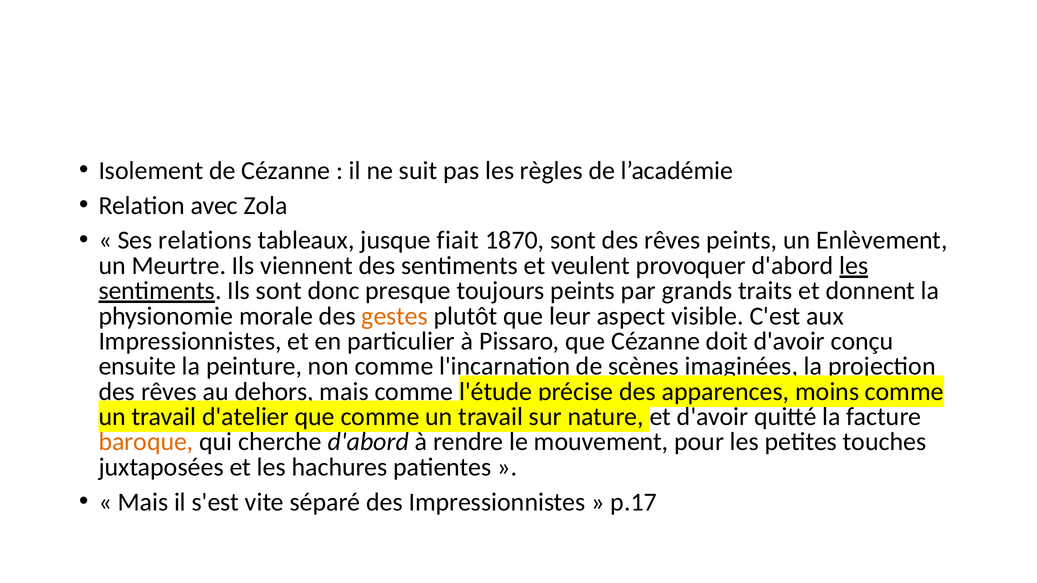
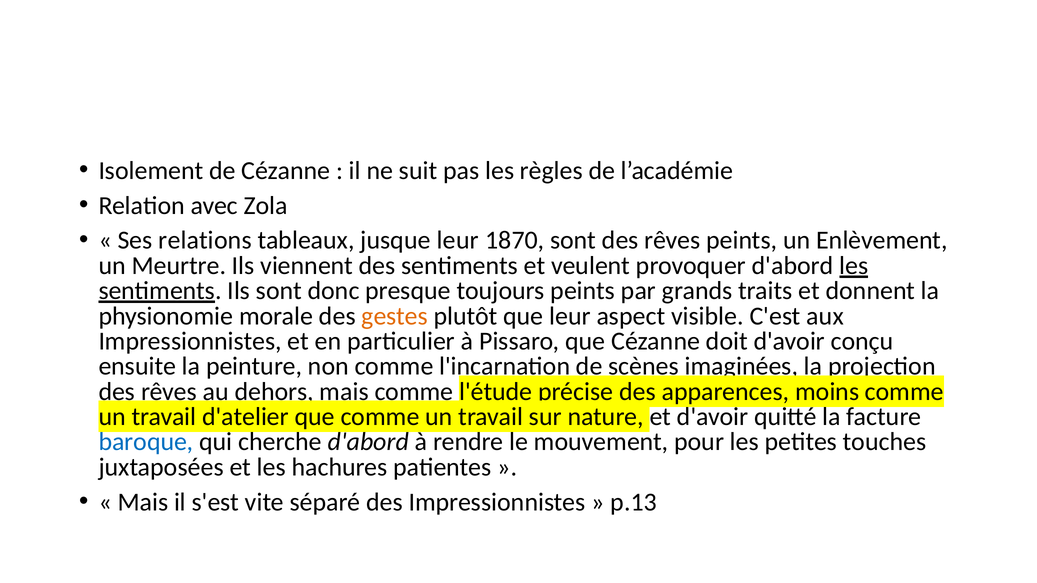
jusque fiait: fiait -> leur
baroque colour: orange -> blue
p.17: p.17 -> p.13
